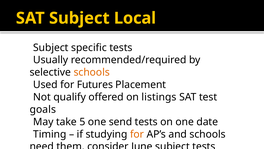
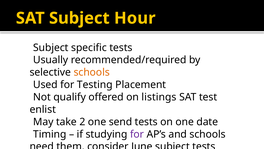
Local: Local -> Hour
Futures: Futures -> Testing
goals: goals -> enlist
5: 5 -> 2
for at (137, 134) colour: orange -> purple
